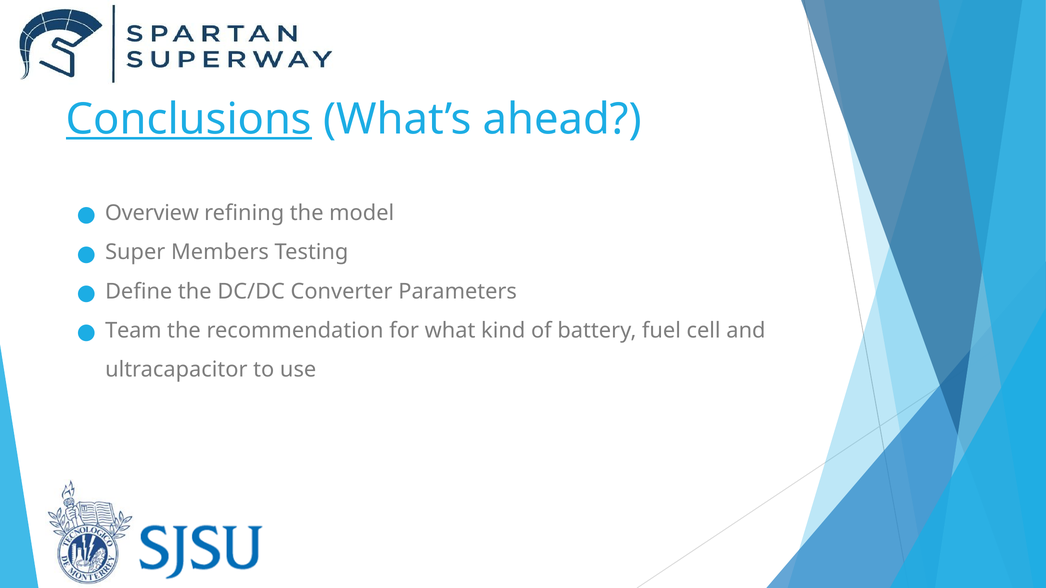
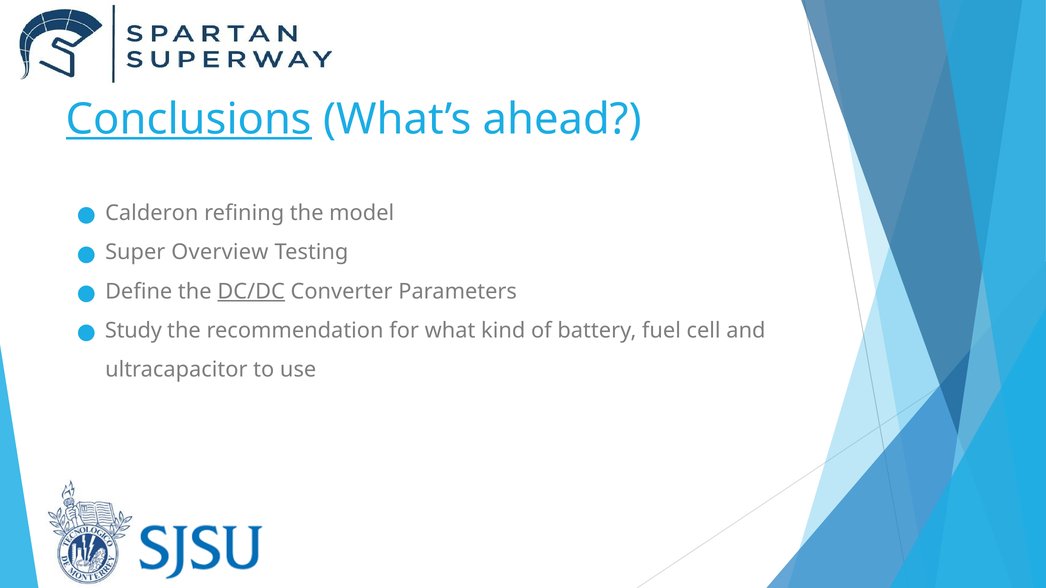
Overview: Overview -> Calderon
Members: Members -> Overview
DC/DC underline: none -> present
Team: Team -> Study
